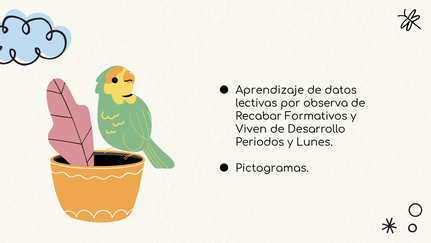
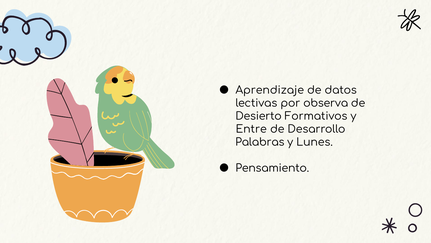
Recabar: Recabar -> Desierto
Viven: Viven -> Entre
Periodos: Periodos -> Palabras
Pictogramas: Pictogramas -> Pensamiento
